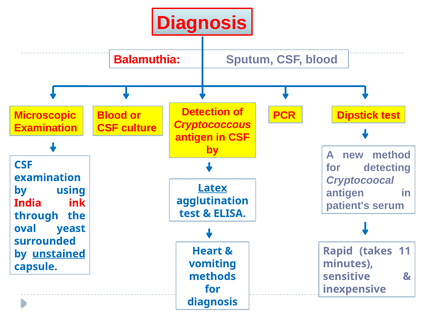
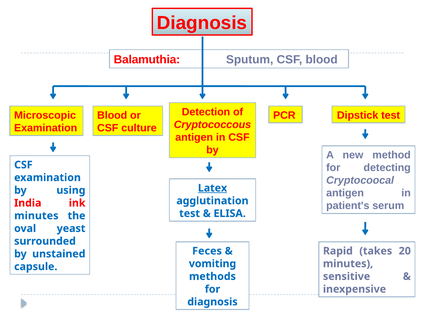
through at (36, 216): through -> minutes
Heart: Heart -> Feces
11: 11 -> 20
unstained underline: present -> none
